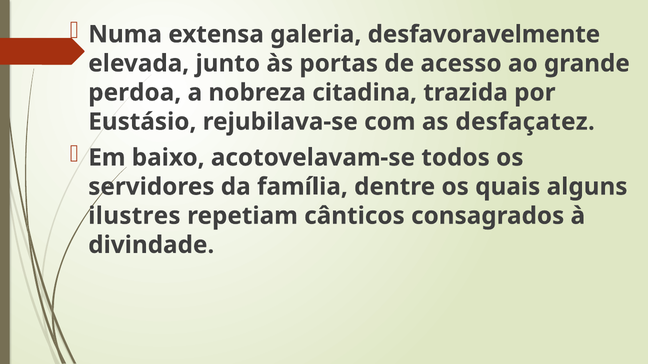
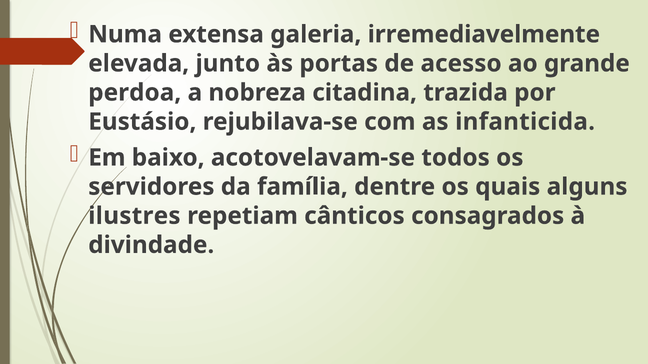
desfavoravelmente: desfavoravelmente -> irremediavelmente
desfaçatez: desfaçatez -> infanticida
